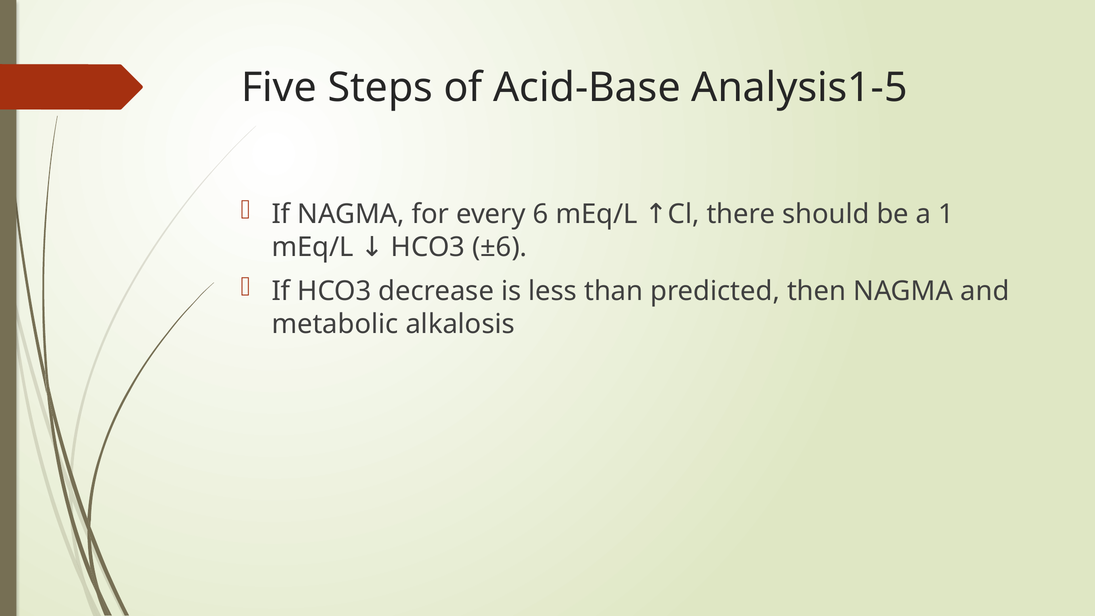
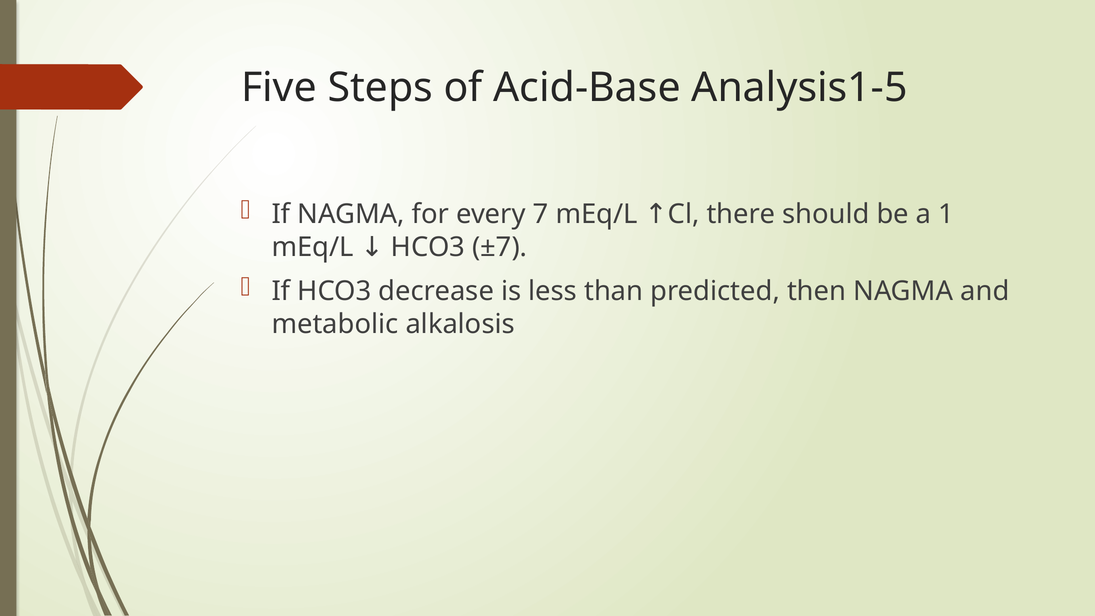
6: 6 -> 7
±6: ±6 -> ±7
